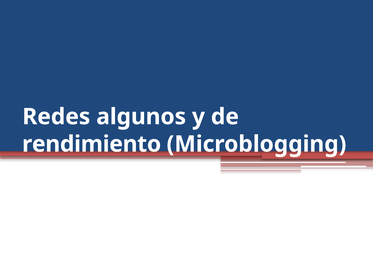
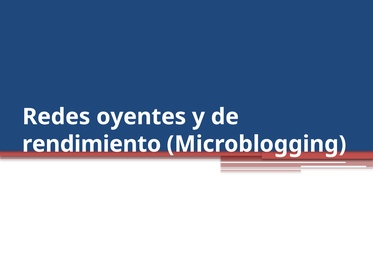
algunos: algunos -> oyentes
